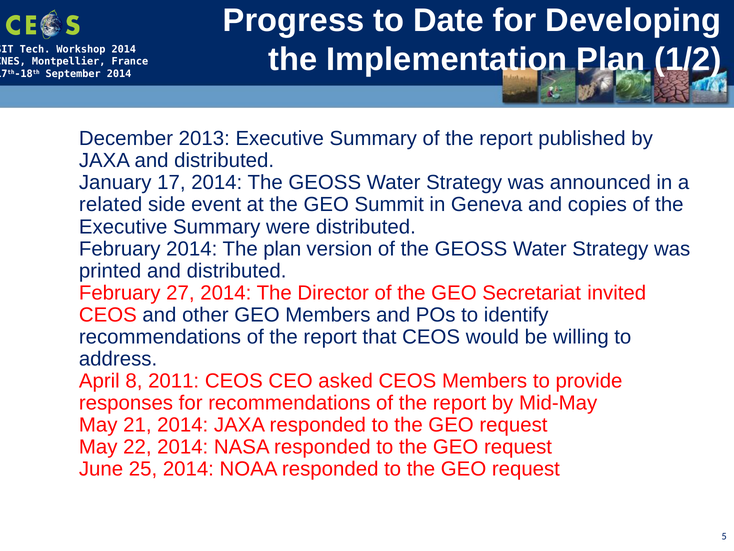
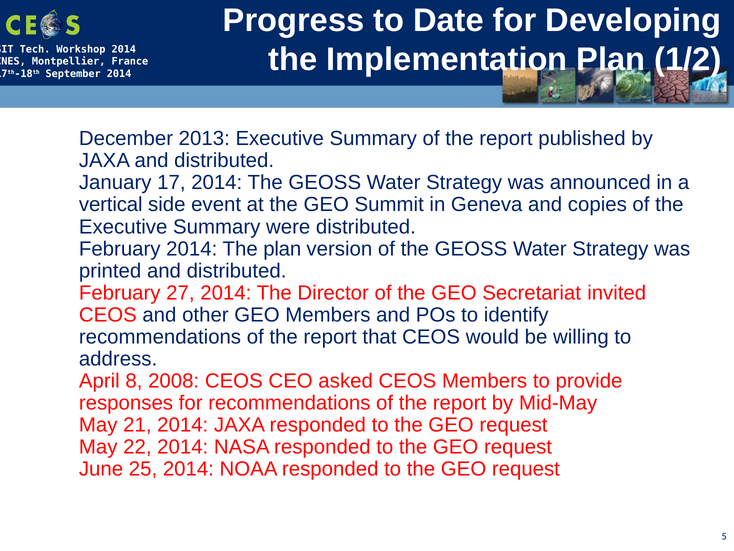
related: related -> vertical
2011: 2011 -> 2008
